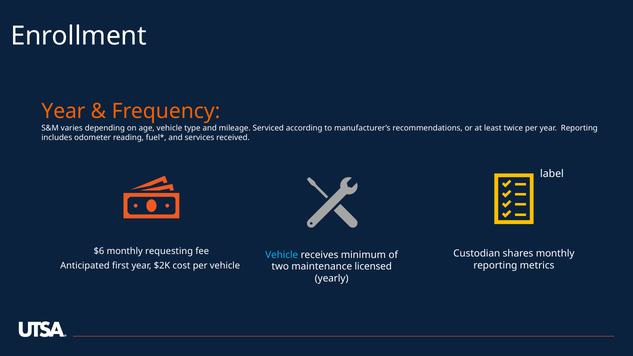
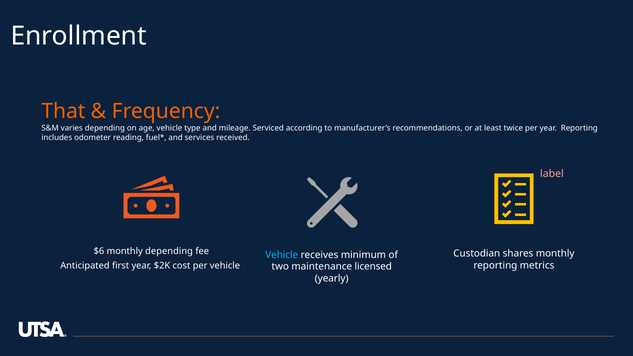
Year at (63, 112): Year -> That
label at (552, 174) colour: white -> pink
requesting at (169, 251): requesting -> depending
